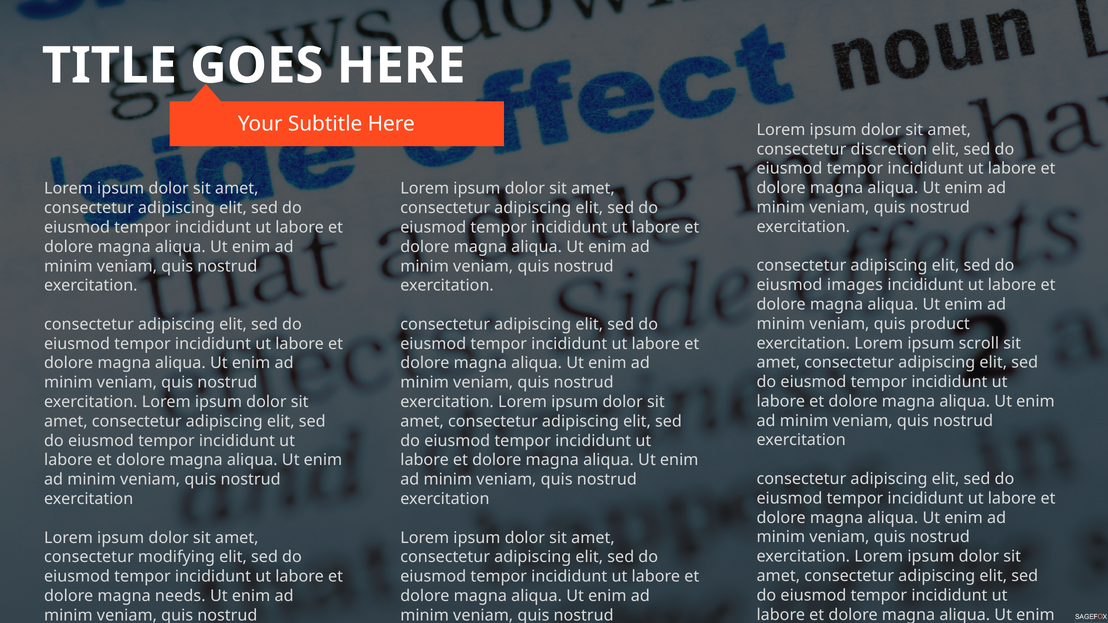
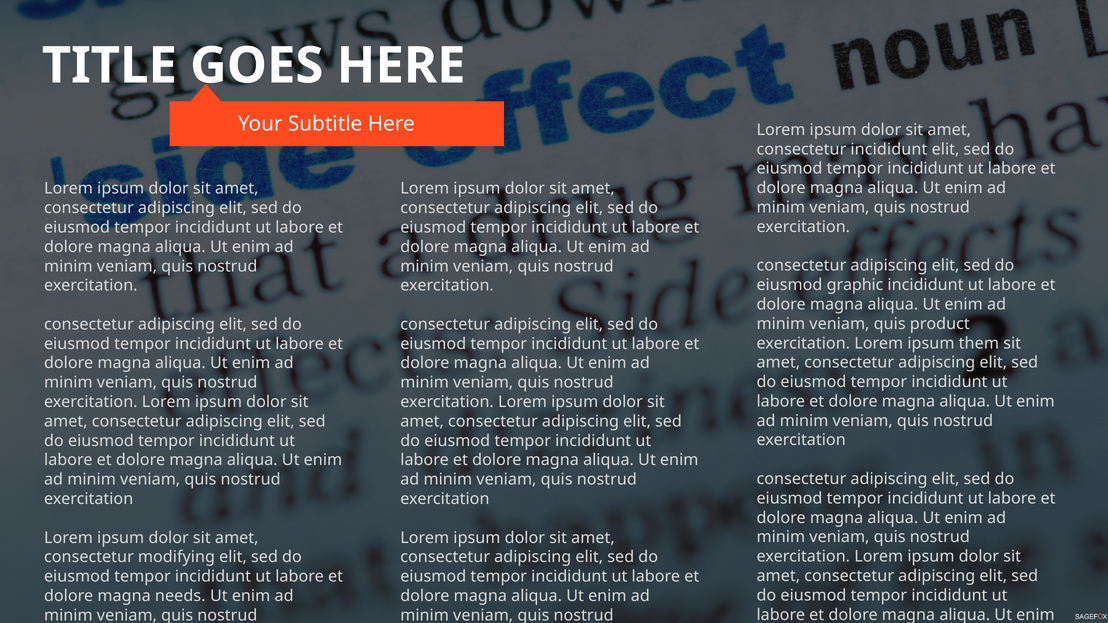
consectetur discretion: discretion -> incididunt
images: images -> graphic
scroll: scroll -> them
